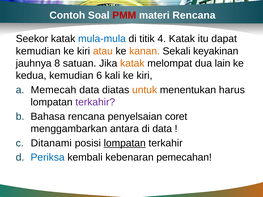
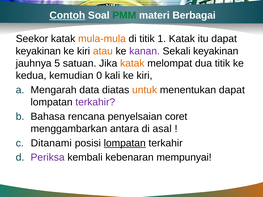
Contoh underline: none -> present
PMM colour: red -> green
materi Rencana: Rencana -> Berbagai
mula-mula colour: blue -> orange
4: 4 -> 1
kemudian at (38, 51): kemudian -> keyakinan
kanan colour: orange -> purple
8: 8 -> 5
dua lain: lain -> titik
6: 6 -> 0
Memecah: Memecah -> Mengarah
menentukan harus: harus -> dapat
di data: data -> asal
Periksa colour: blue -> purple
pemecahan: pemecahan -> mempunyai
